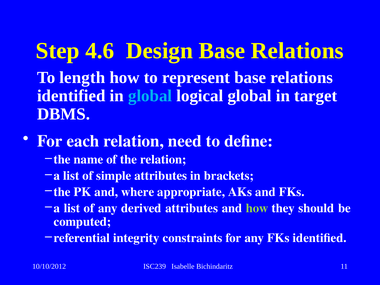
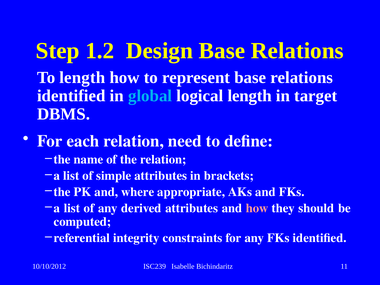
4.6: 4.6 -> 1.2
logical global: global -> length
how at (257, 208) colour: light green -> pink
